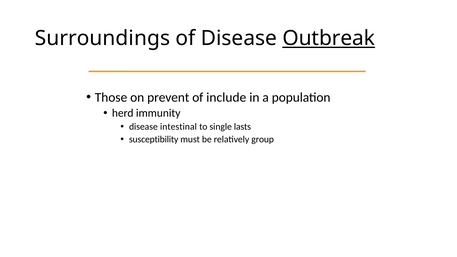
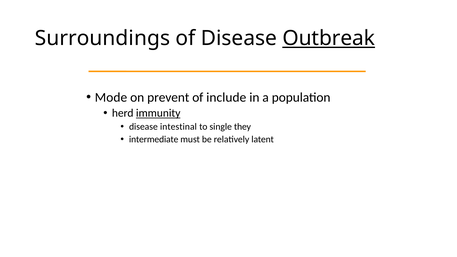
Those: Those -> Mode
immunity underline: none -> present
lasts: lasts -> they
susceptibility: susceptibility -> intermediate
group: group -> latent
